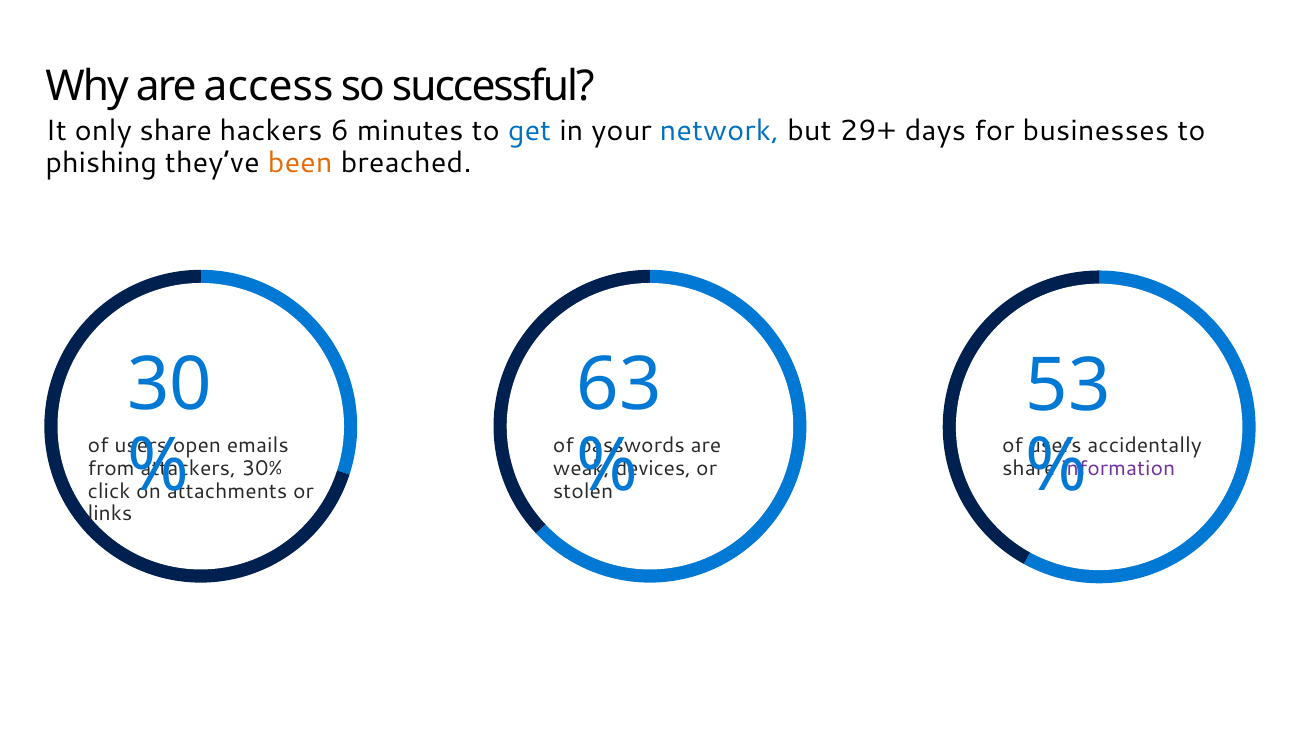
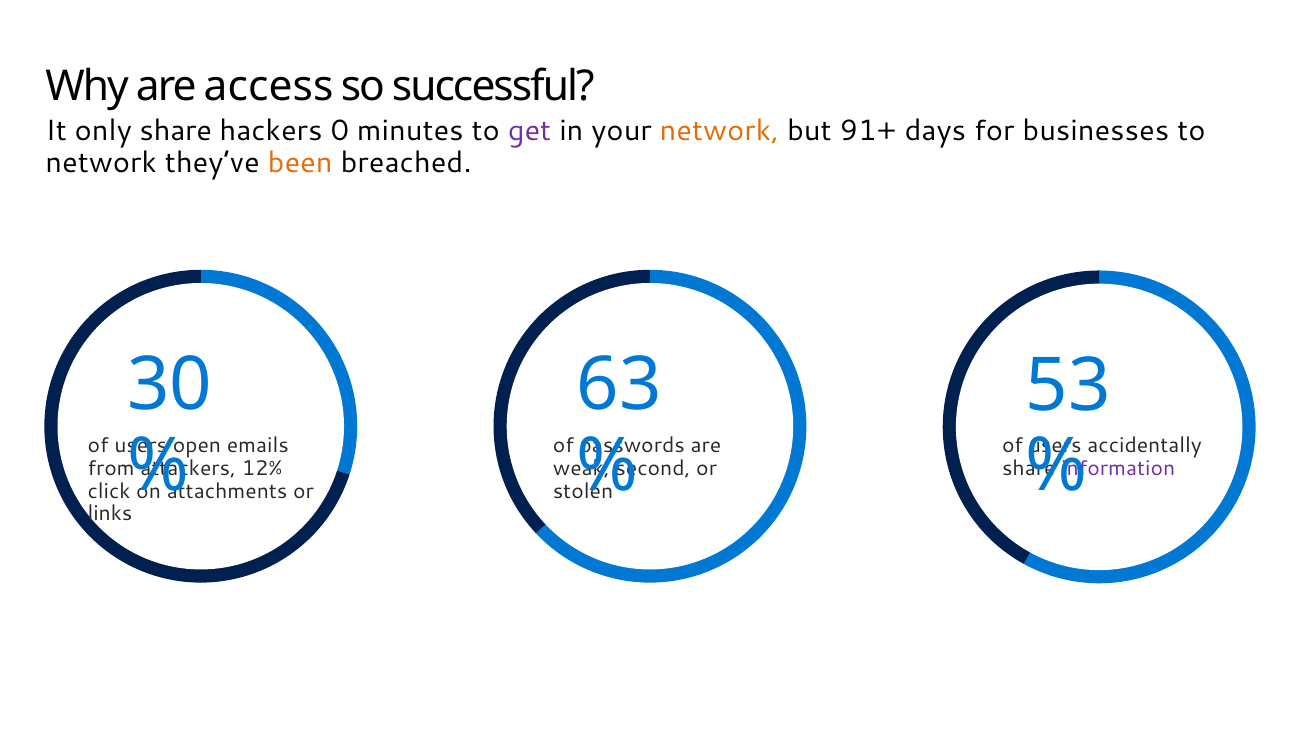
6: 6 -> 0
get colour: blue -> purple
network at (719, 131) colour: blue -> orange
29+: 29+ -> 91+
phishing at (101, 163): phishing -> network
30%: 30% -> 12%
devices: devices -> second
